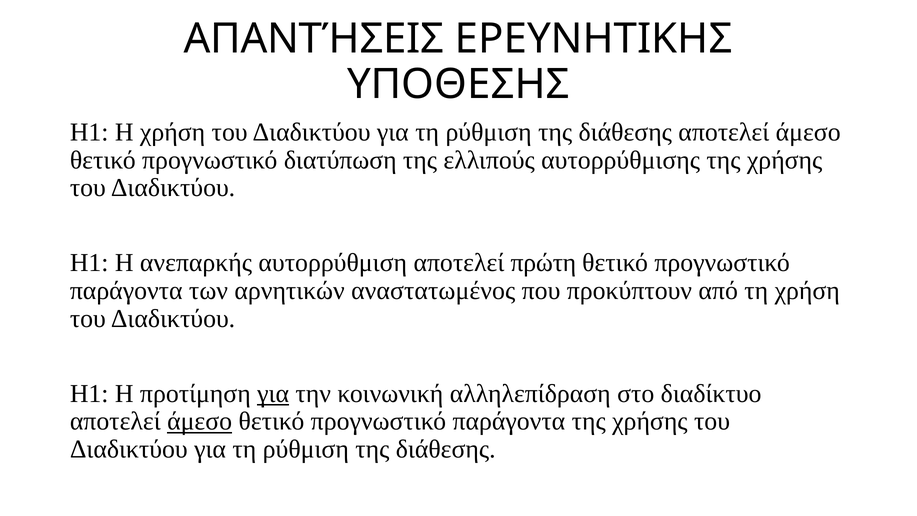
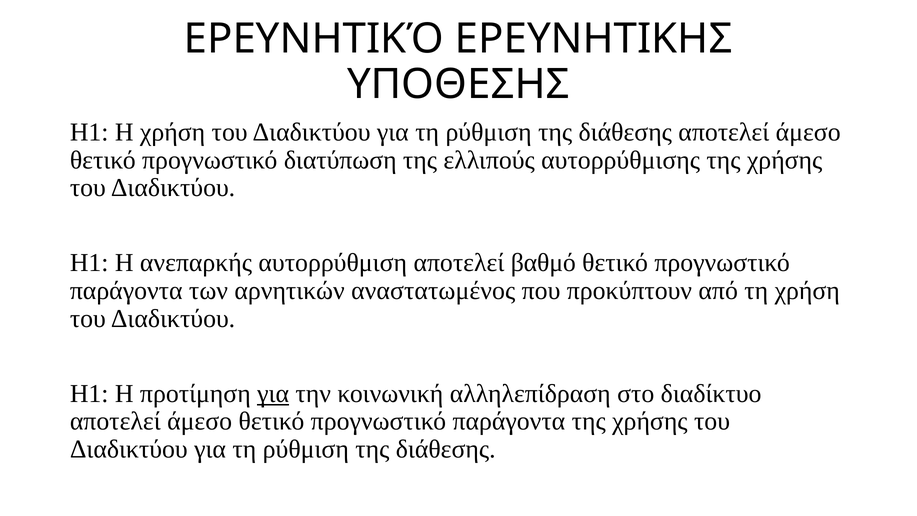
ΑΠΑΝΤΉΣΕΙΣ: ΑΠΑΝΤΉΣΕΙΣ -> ΕΡΕΥΝΗΤΙΚΌ
πρώτη: πρώτη -> βαθμό
άμεσο at (200, 421) underline: present -> none
